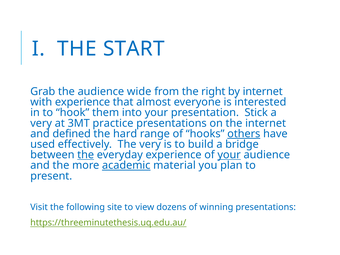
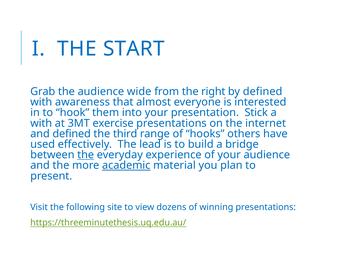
by internet: internet -> defined
with experience: experience -> awareness
very at (41, 123): very -> with
practice: practice -> exercise
hard: hard -> third
others underline: present -> none
The very: very -> lead
your at (229, 155) underline: present -> none
